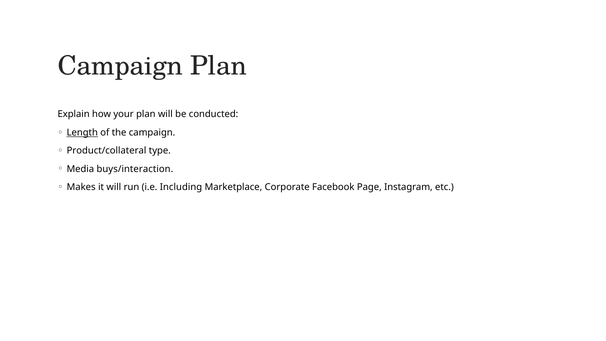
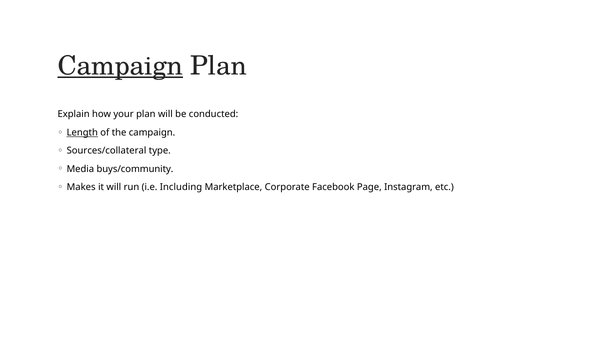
Campaign at (120, 66) underline: none -> present
Product/collateral: Product/collateral -> Sources/collateral
buys/interaction: buys/interaction -> buys/community
